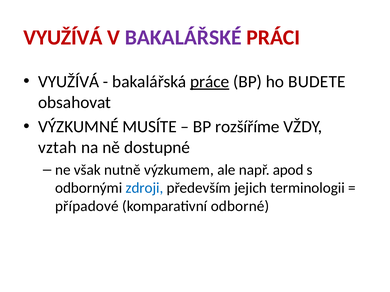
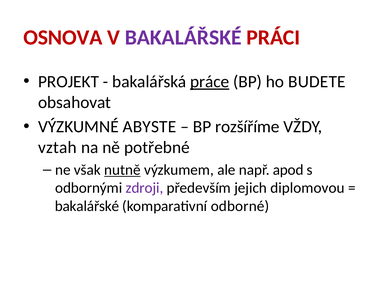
VYUŽÍVÁ at (63, 38): VYUŽÍVÁ -> OSNOVA
VYUŽÍVÁ at (69, 82): VYUŽÍVÁ -> PROJEKT
MUSÍTE: MUSÍTE -> ABYSTE
dostupné: dostupné -> potřebné
nutně underline: none -> present
zdroji colour: blue -> purple
terminologii: terminologii -> diplomovou
případové at (87, 206): případové -> bakalářské
